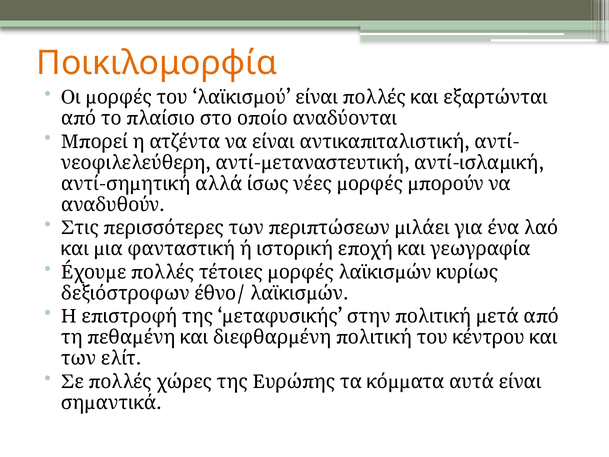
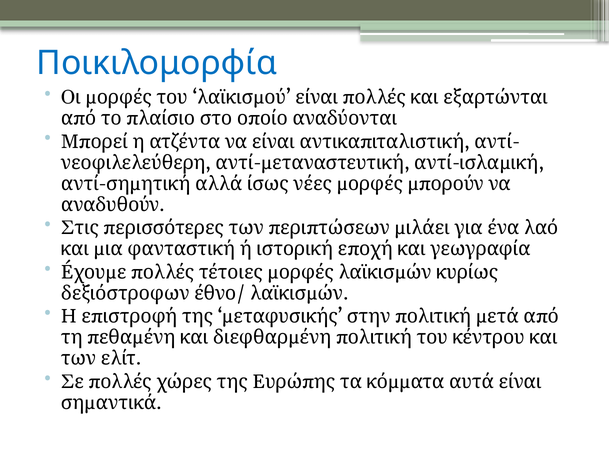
Ποικιλομορφία colour: orange -> blue
